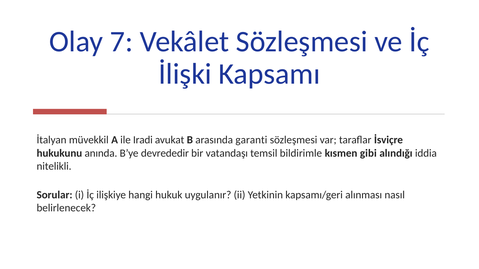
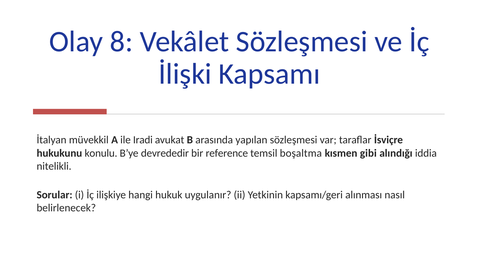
7: 7 -> 8
garanti: garanti -> yapılan
anında: anında -> konulu
vatandaşı: vatandaşı -> reference
bildirimle: bildirimle -> boşaltma
